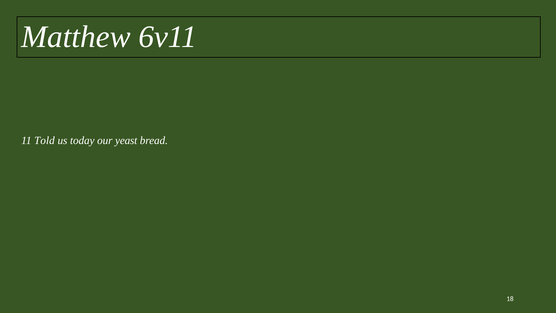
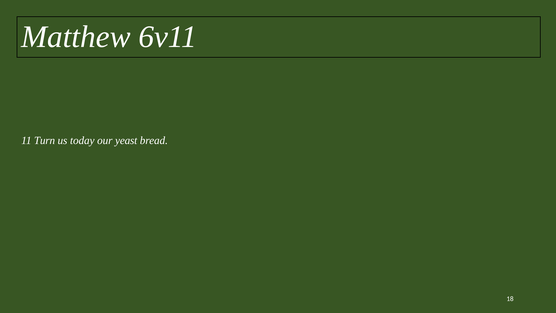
Told: Told -> Turn
